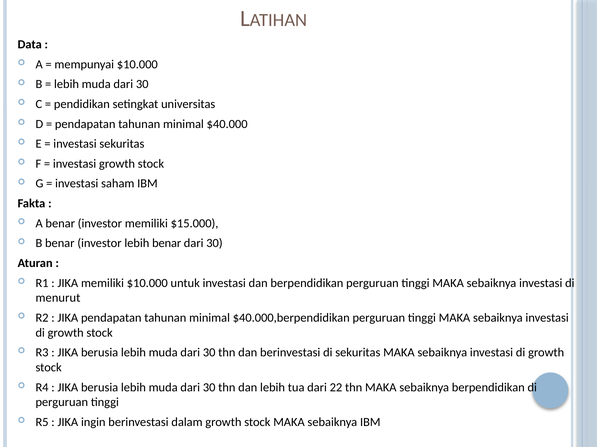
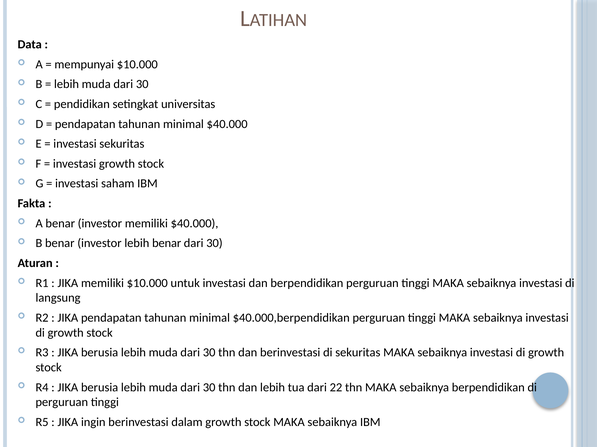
memiliki $15.000: $15.000 -> $40.000
menurut: menurut -> langsung
